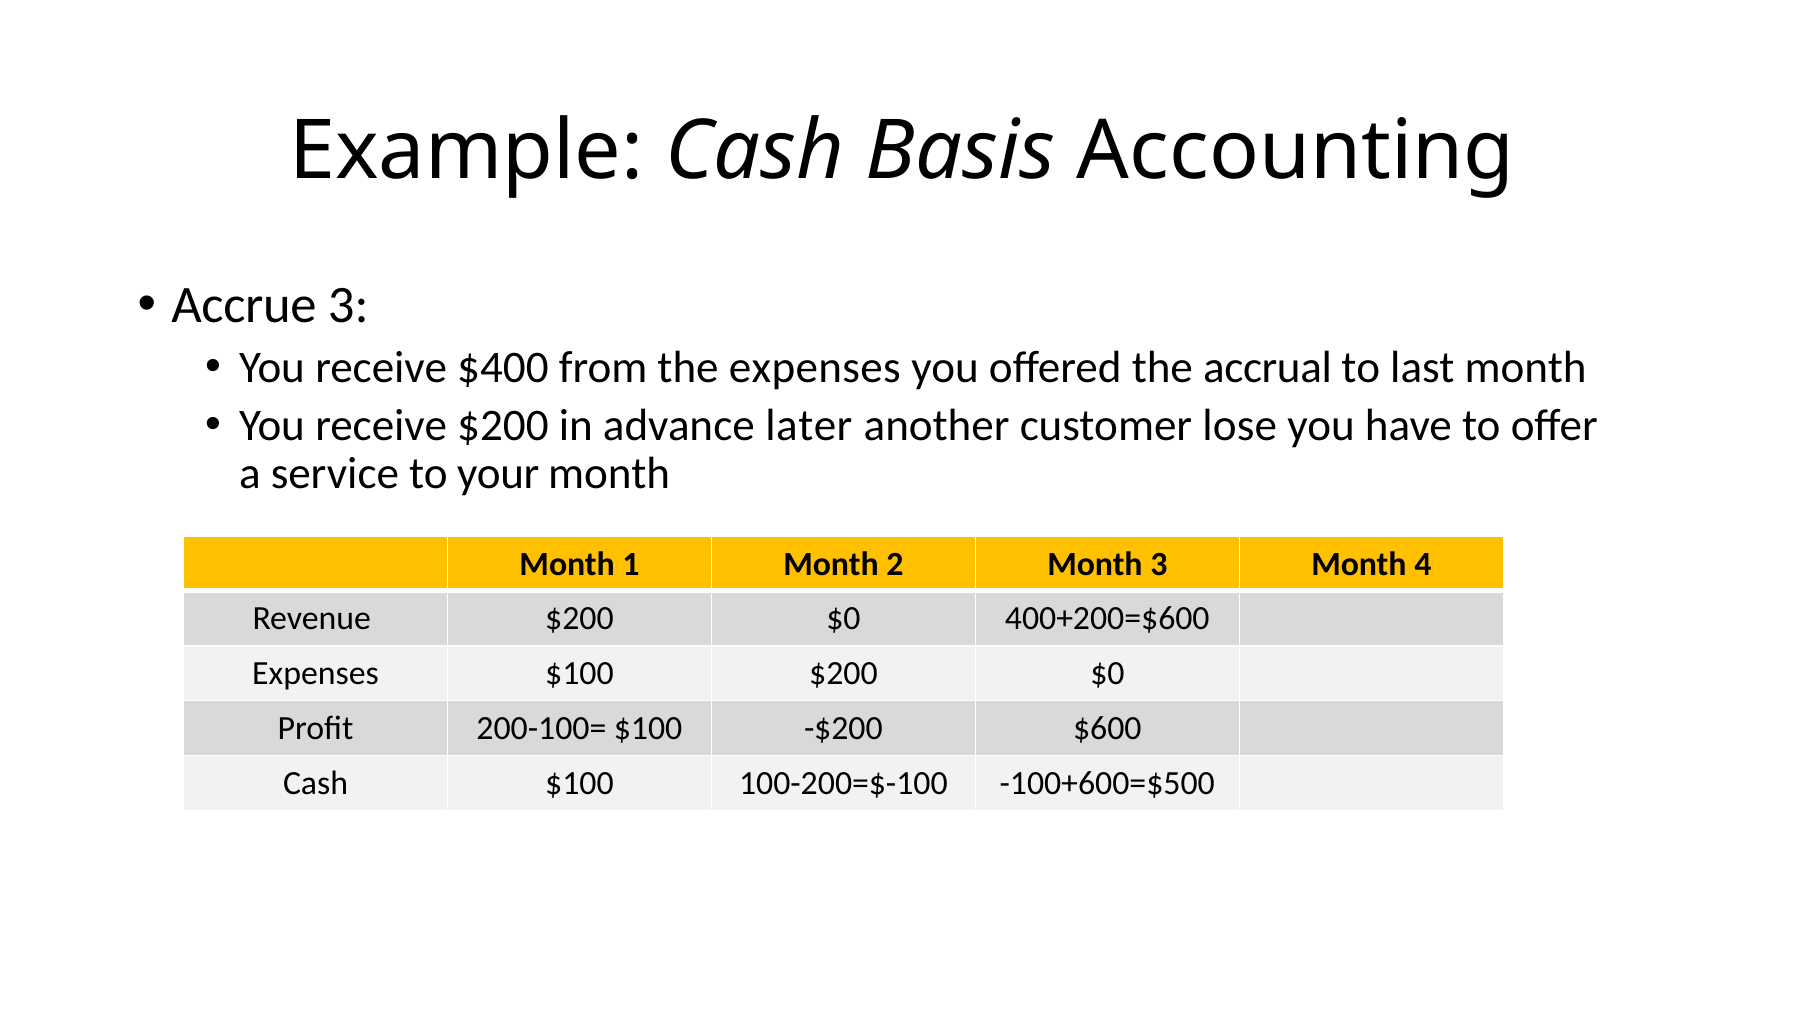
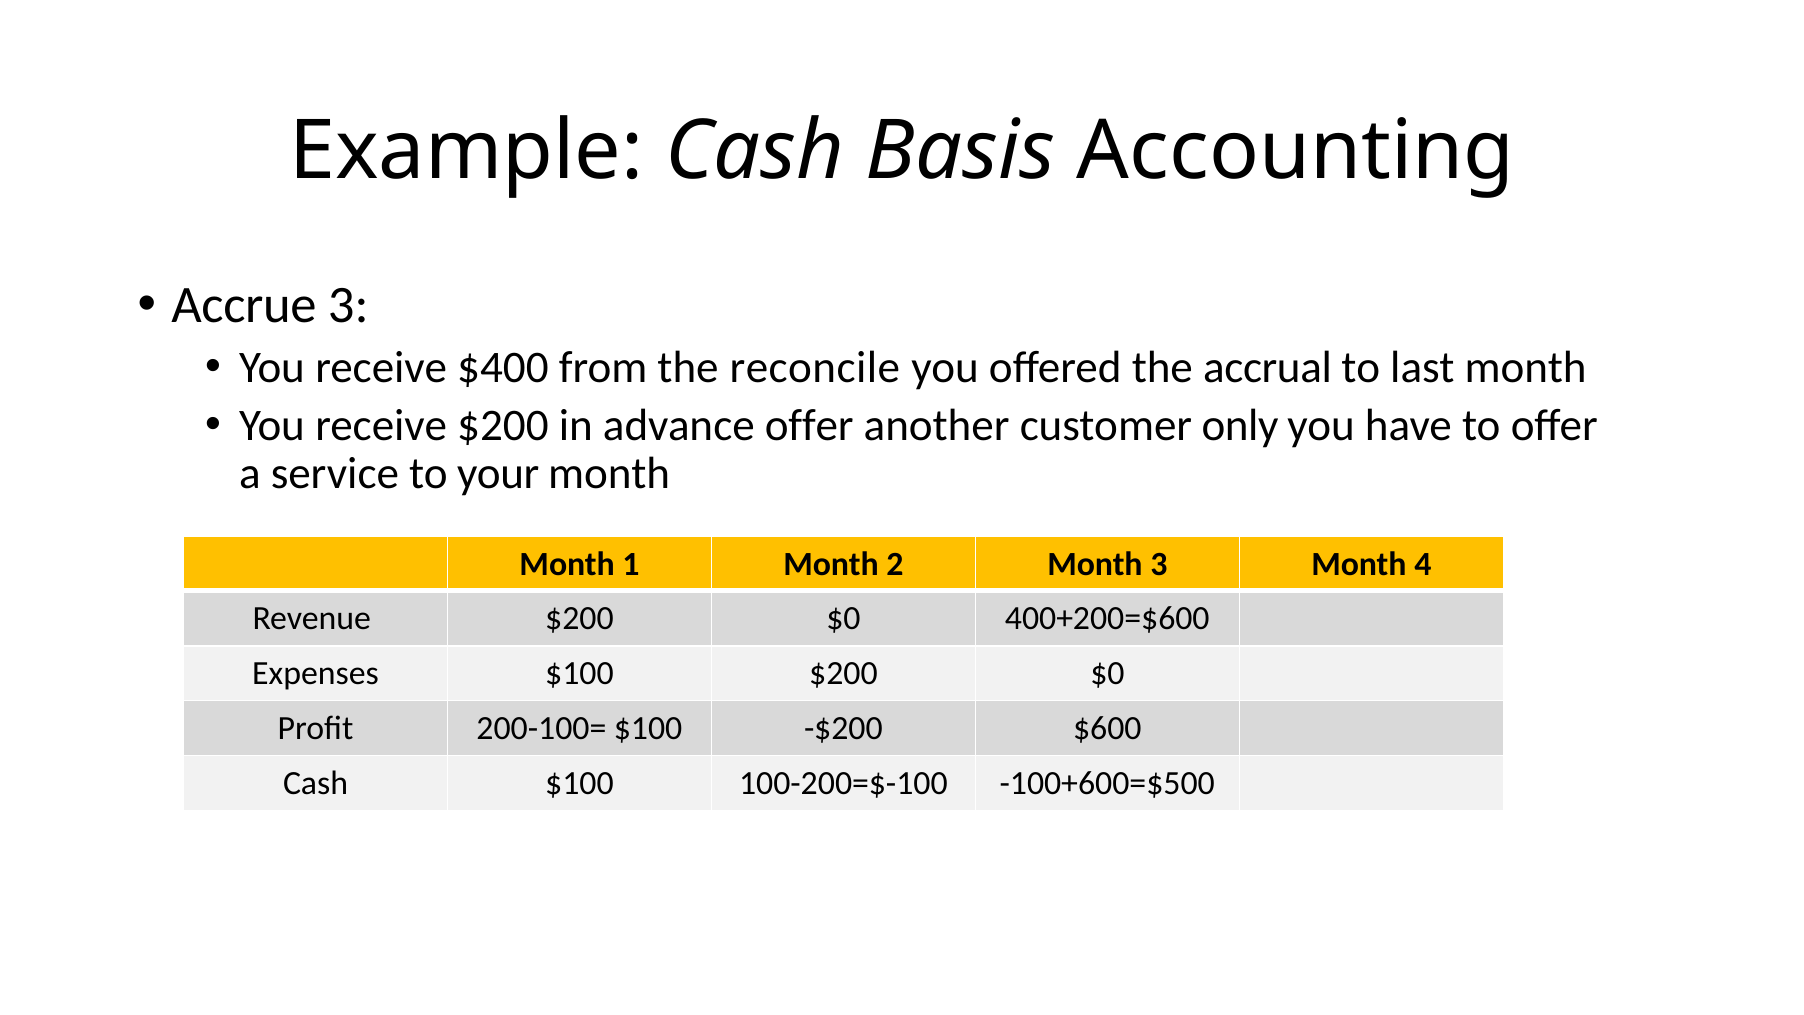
the expenses: expenses -> reconcile
advance later: later -> offer
lose: lose -> only
